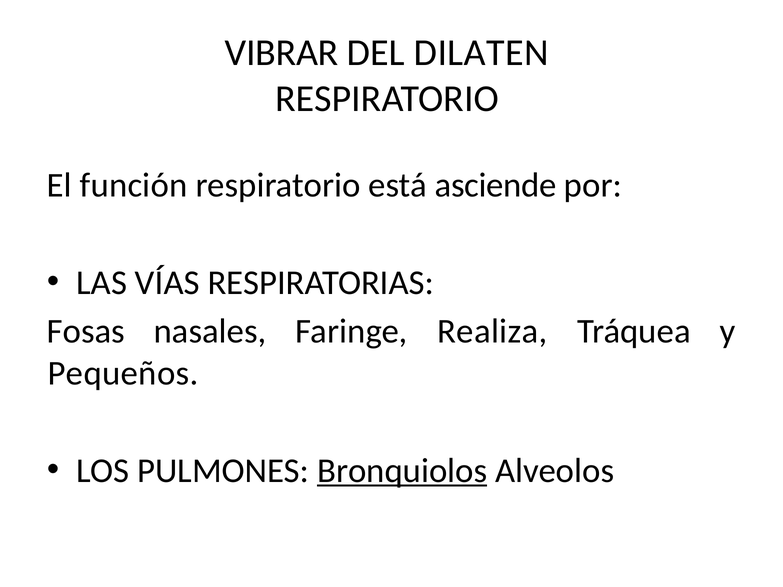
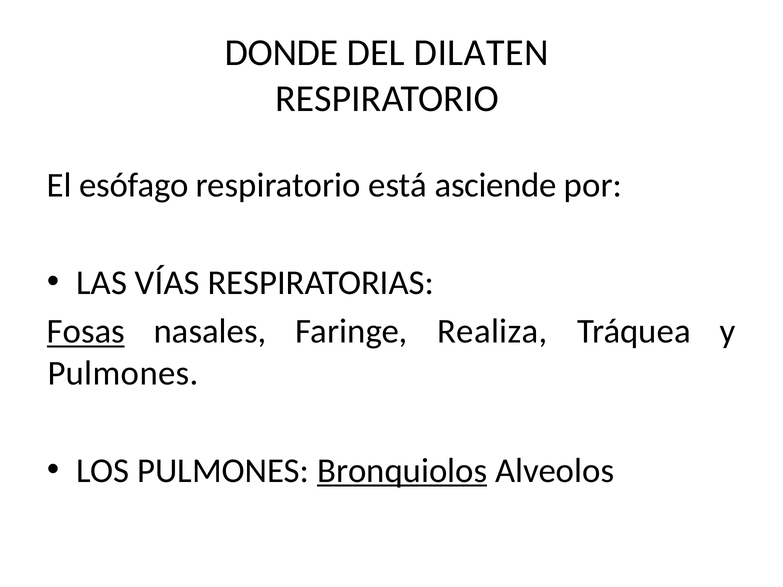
VIBRAR: VIBRAR -> DONDE
función: función -> esófago
Fosas underline: none -> present
Pequeños at (123, 373): Pequeños -> Pulmones
